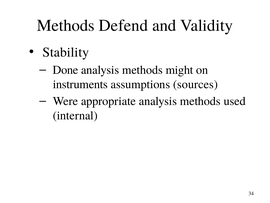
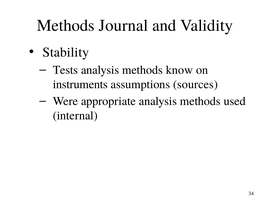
Defend: Defend -> Journal
Done: Done -> Tests
might: might -> know
